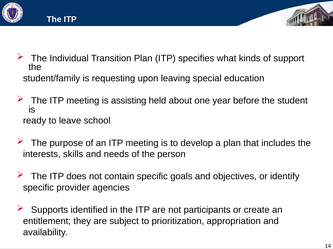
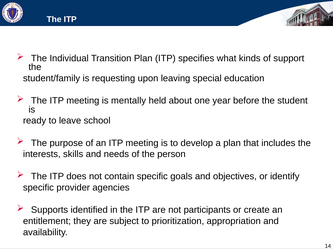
assisting: assisting -> mentally
